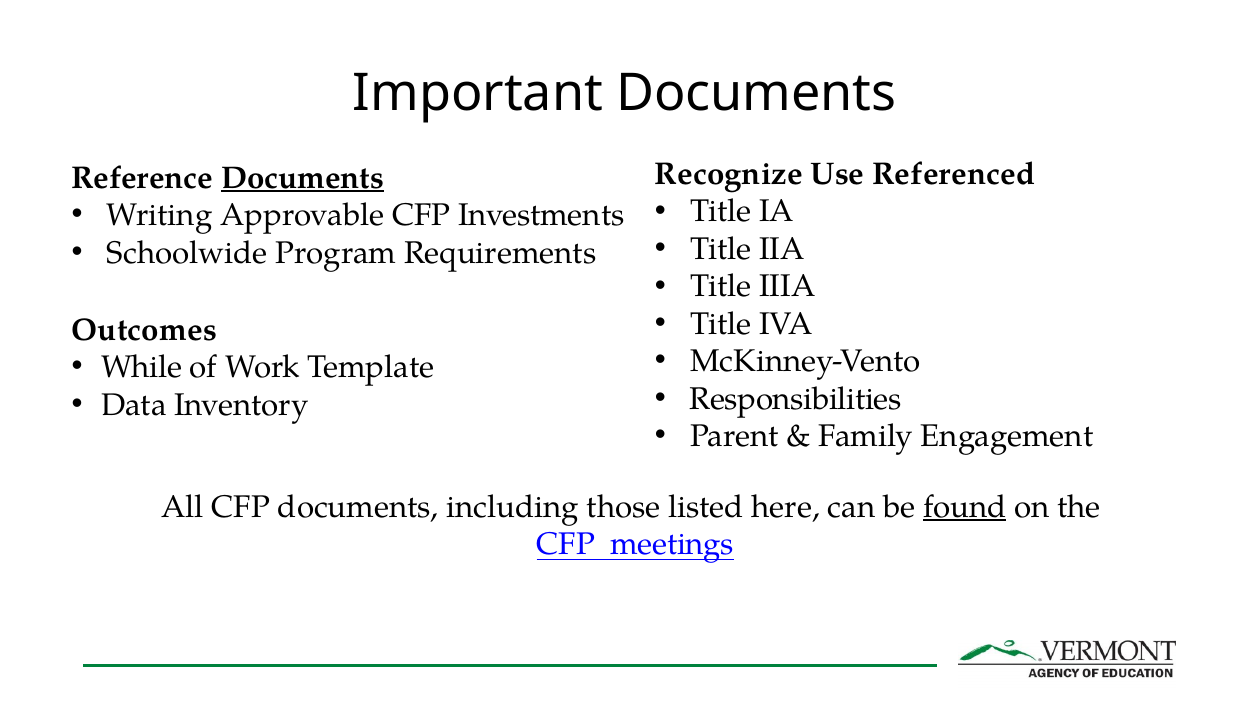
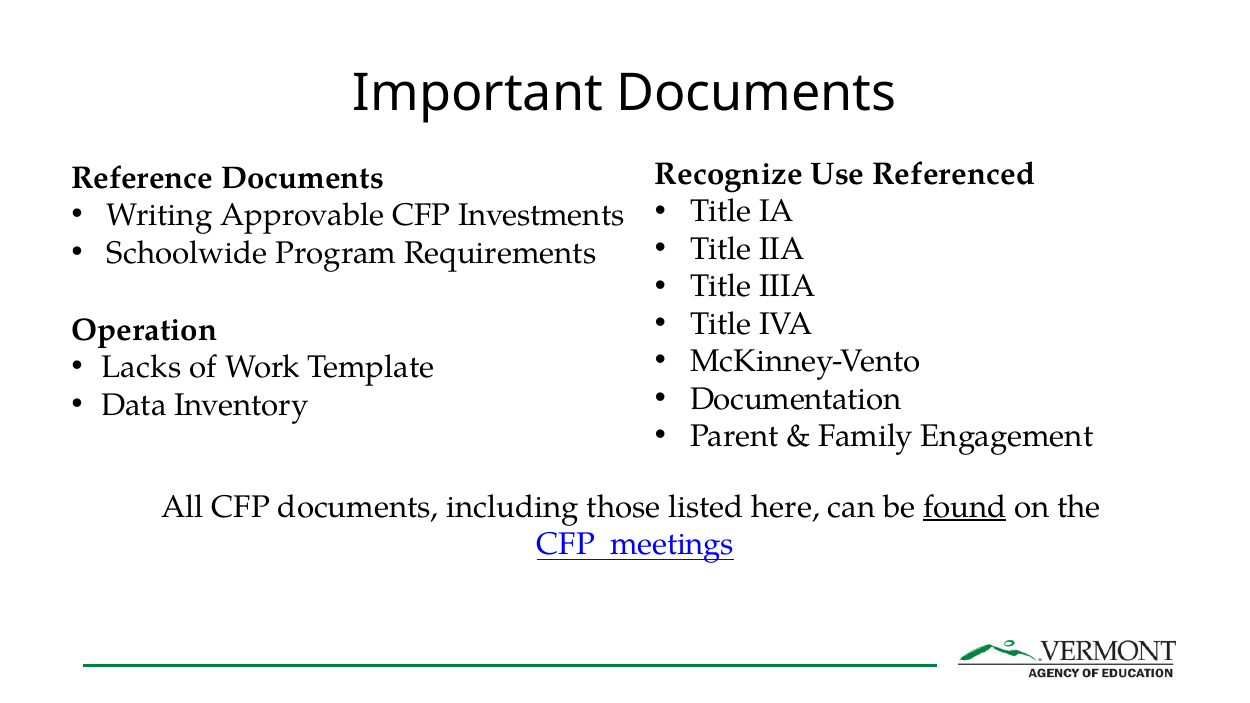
Documents at (303, 178) underline: present -> none
Outcomes: Outcomes -> Operation
While: While -> Lacks
Responsibilities: Responsibilities -> Documentation
